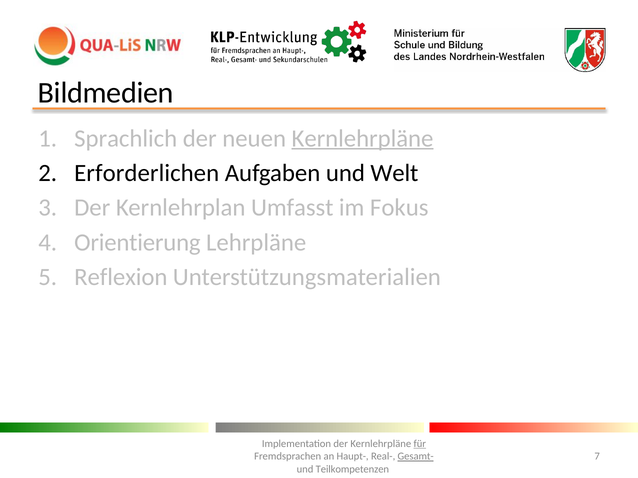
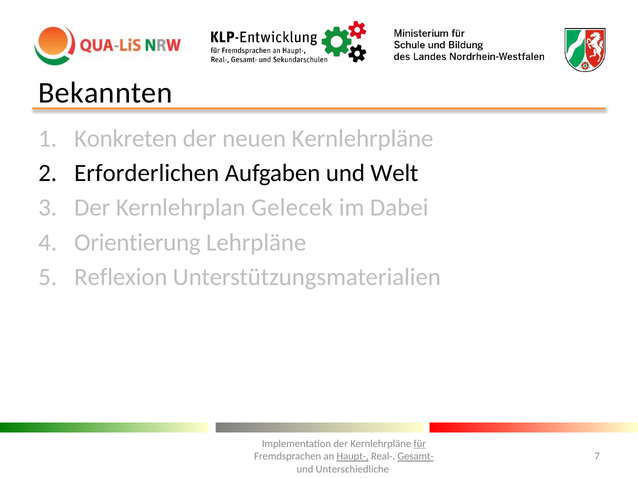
Bildmedien: Bildmedien -> Bekannten
Sprachlich: Sprachlich -> Konkreten
Kernlehrpläne at (362, 138) underline: present -> none
Umfasst: Umfasst -> Gelecek
Fokus: Fokus -> Dabei
Haupt- underline: none -> present
Teilkompetenzen: Teilkompetenzen -> Unterschiedliche
